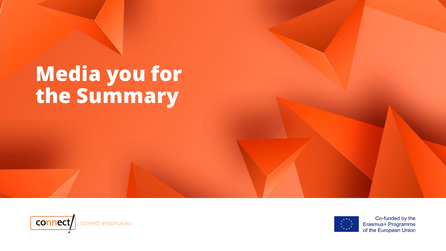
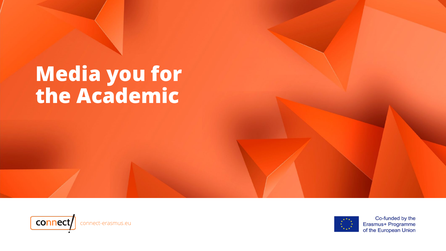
Summary: Summary -> Academic
